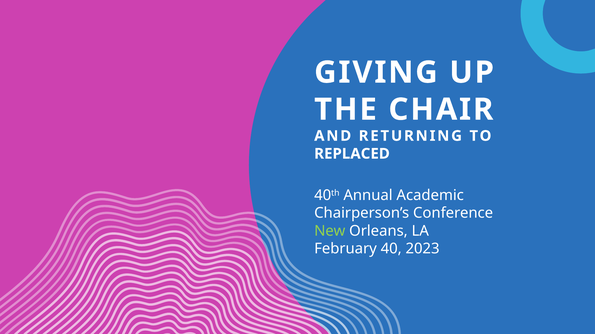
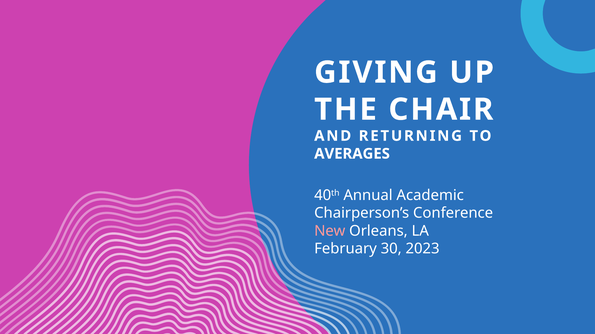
REPLACED: REPLACED -> AVERAGES
New colour: light green -> pink
40: 40 -> 30
